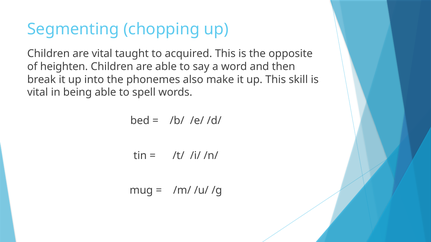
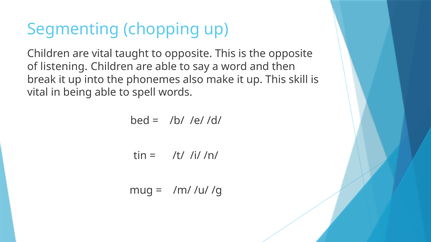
to acquired: acquired -> opposite
heighten: heighten -> listening
